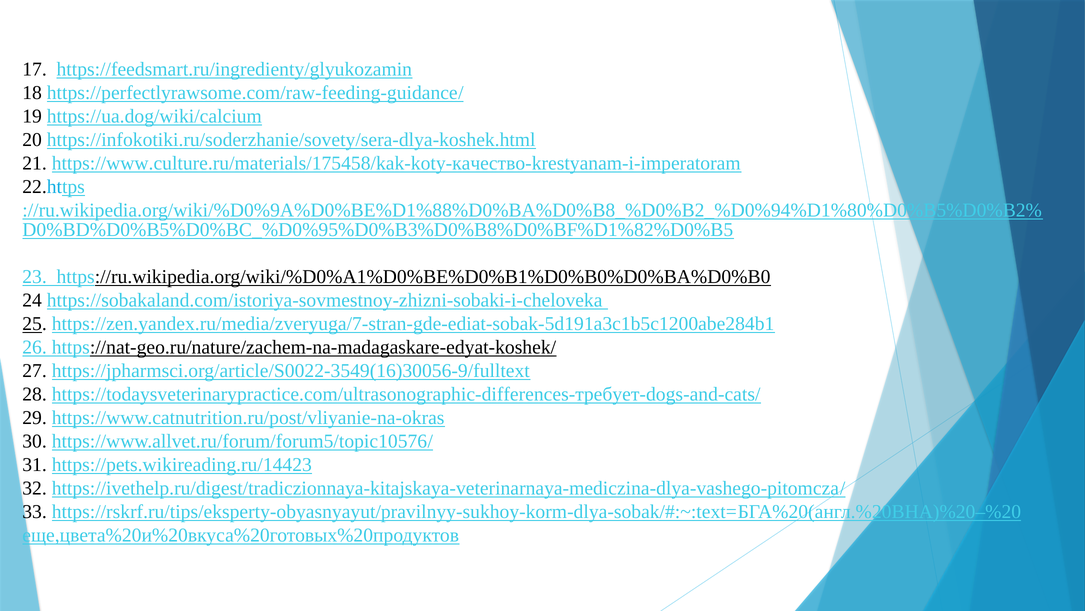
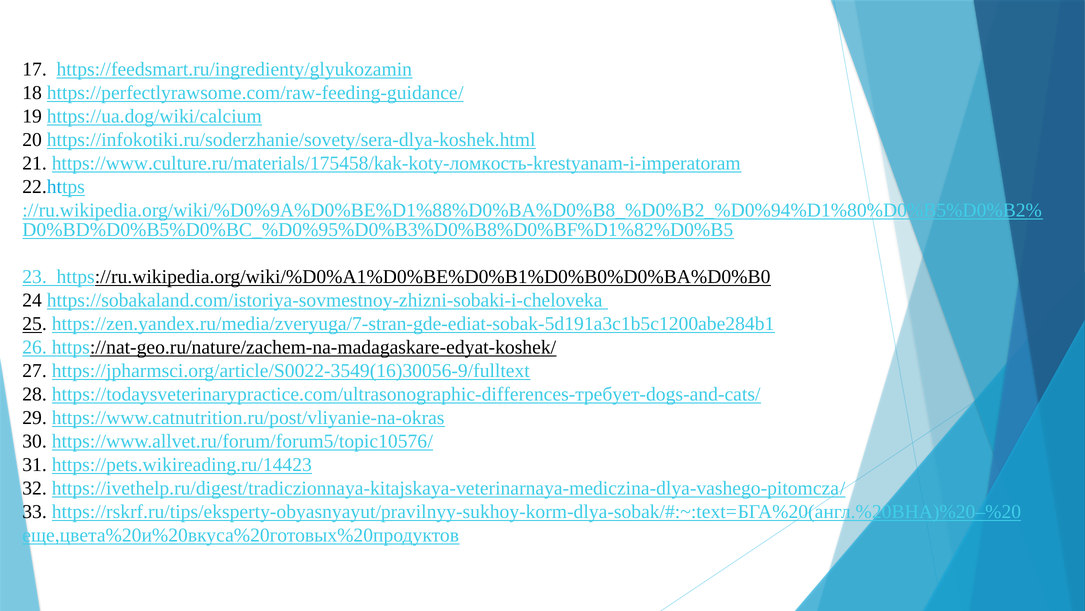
https://www.culture.ru/materials/175458/kak-koty-качество-krestyanam-i-imperatoram: https://www.culture.ru/materials/175458/kak-koty-качество-krestyanam-i-imperatoram -> https://www.culture.ru/materials/175458/kak-koty-ломкость-krestyanam-i-imperatoram
